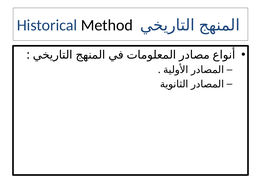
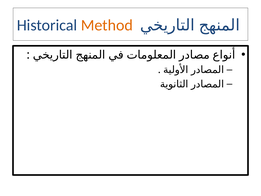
Method colour: black -> orange
